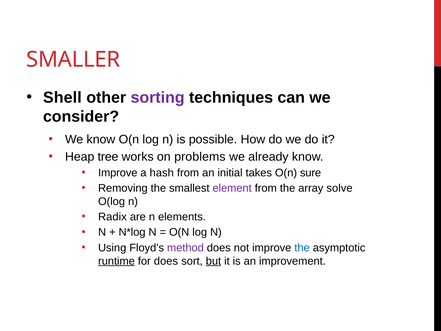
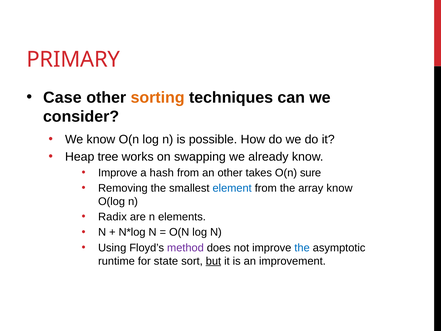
SMALLER: SMALLER -> PRIMARY
Shell: Shell -> Case
sorting colour: purple -> orange
problems: problems -> swapping
an initial: initial -> other
element colour: purple -> blue
array solve: solve -> know
runtime underline: present -> none
for does: does -> state
